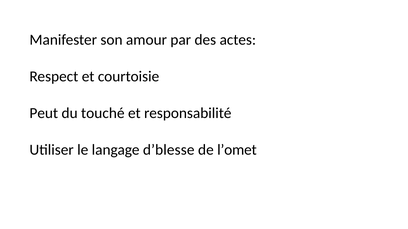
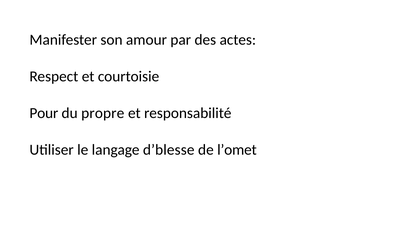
Peut: Peut -> Pour
touché: touché -> propre
